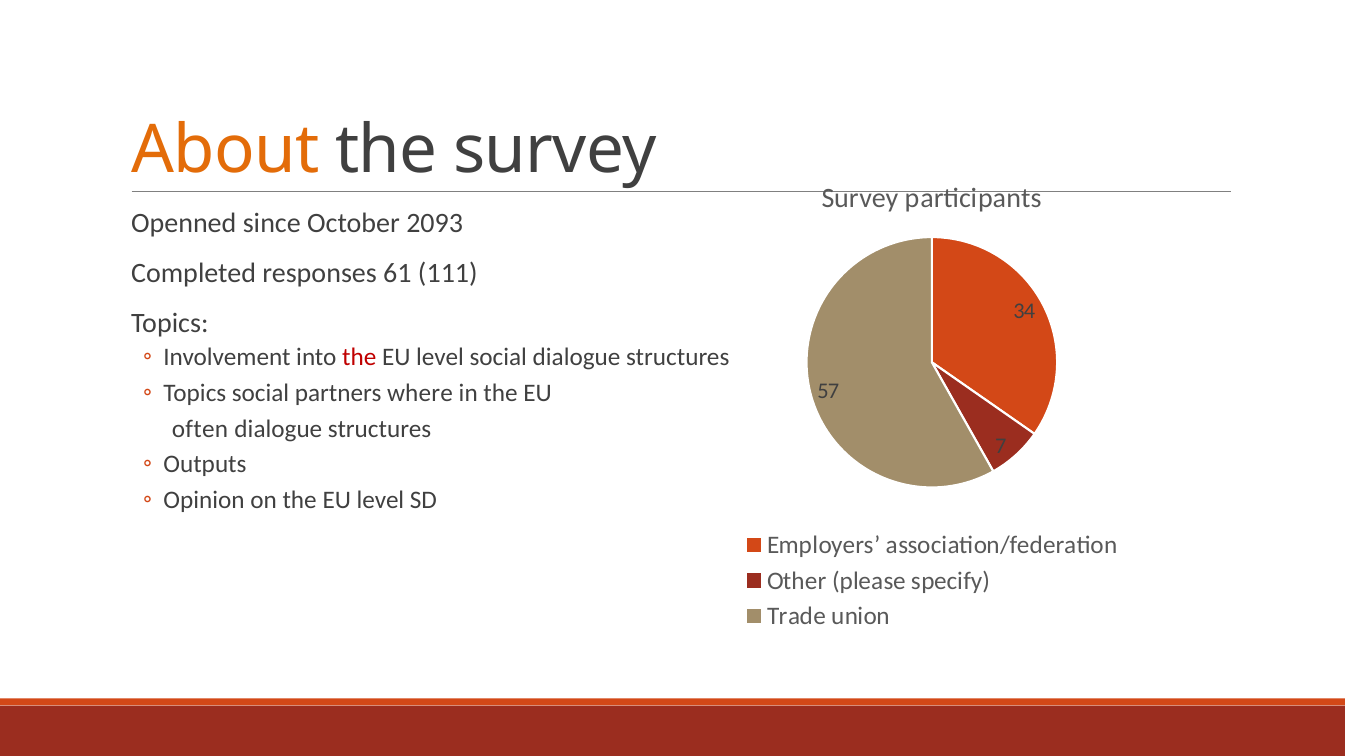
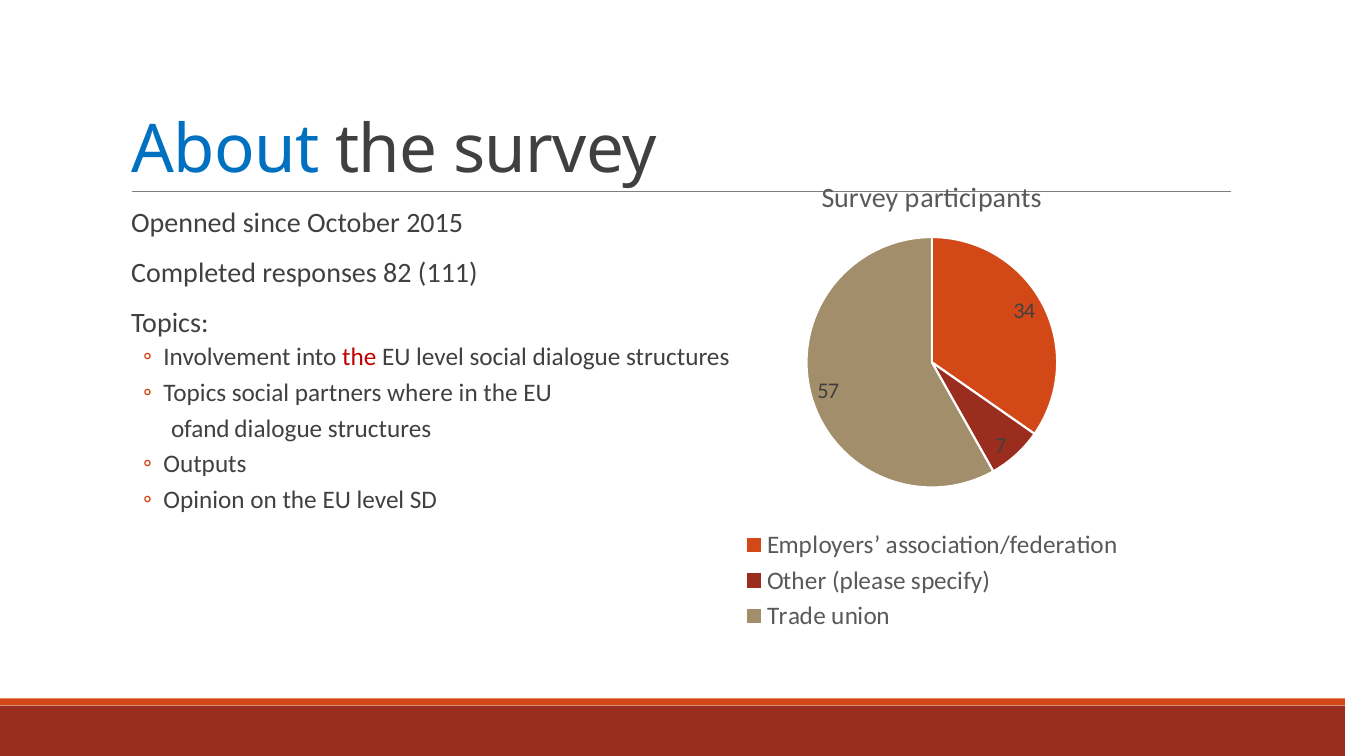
About colour: orange -> blue
2093: 2093 -> 2015
61: 61 -> 82
often: often -> ofand
